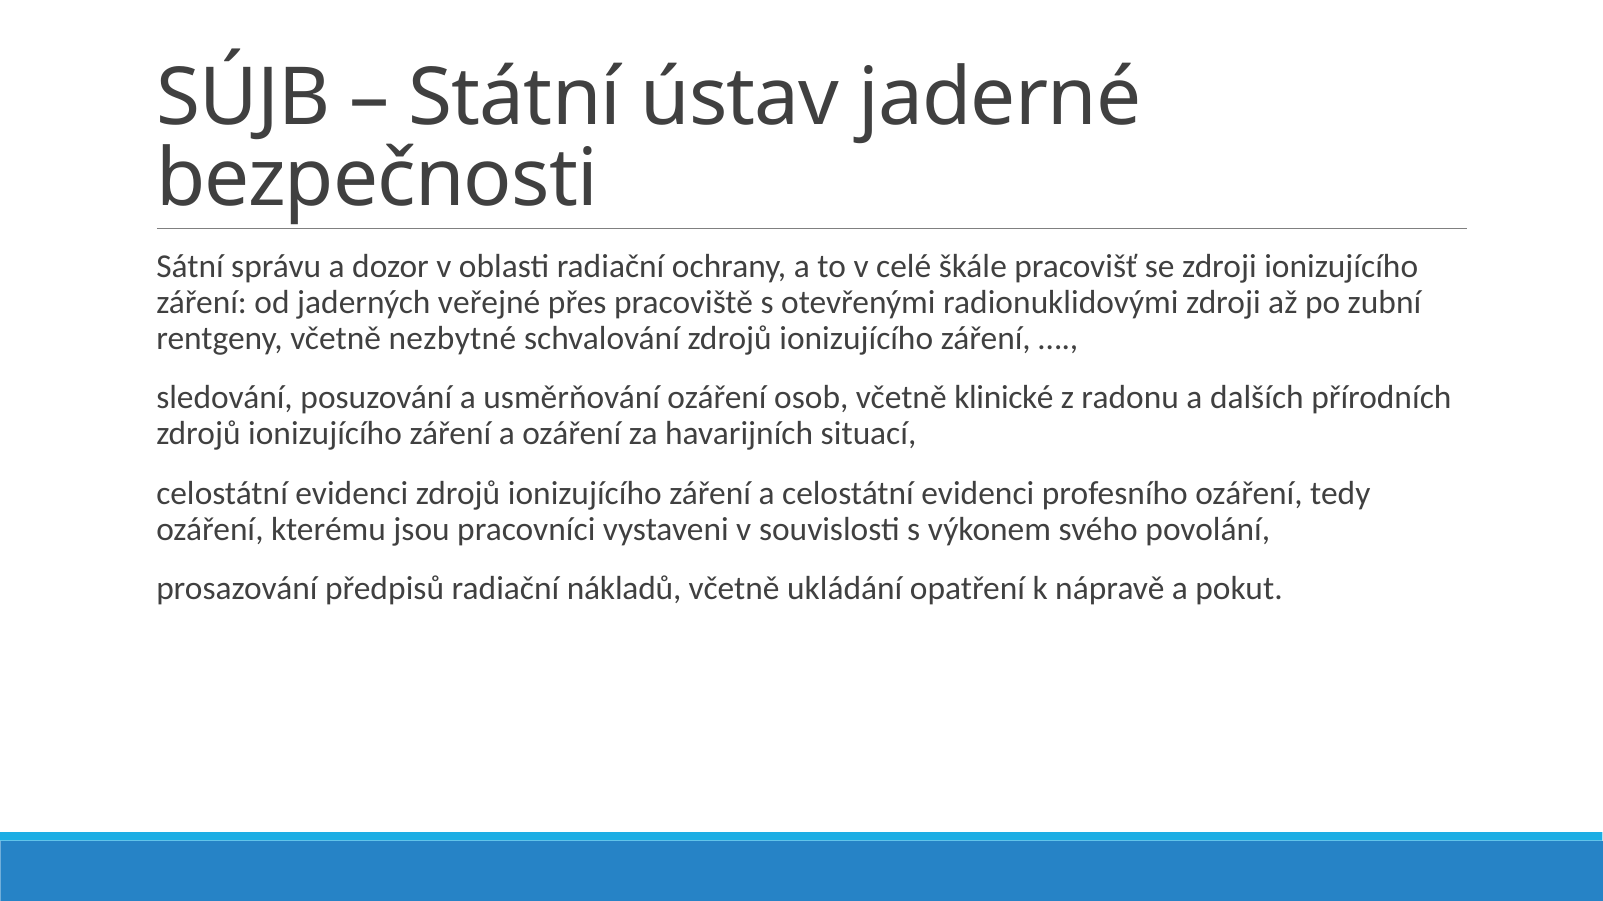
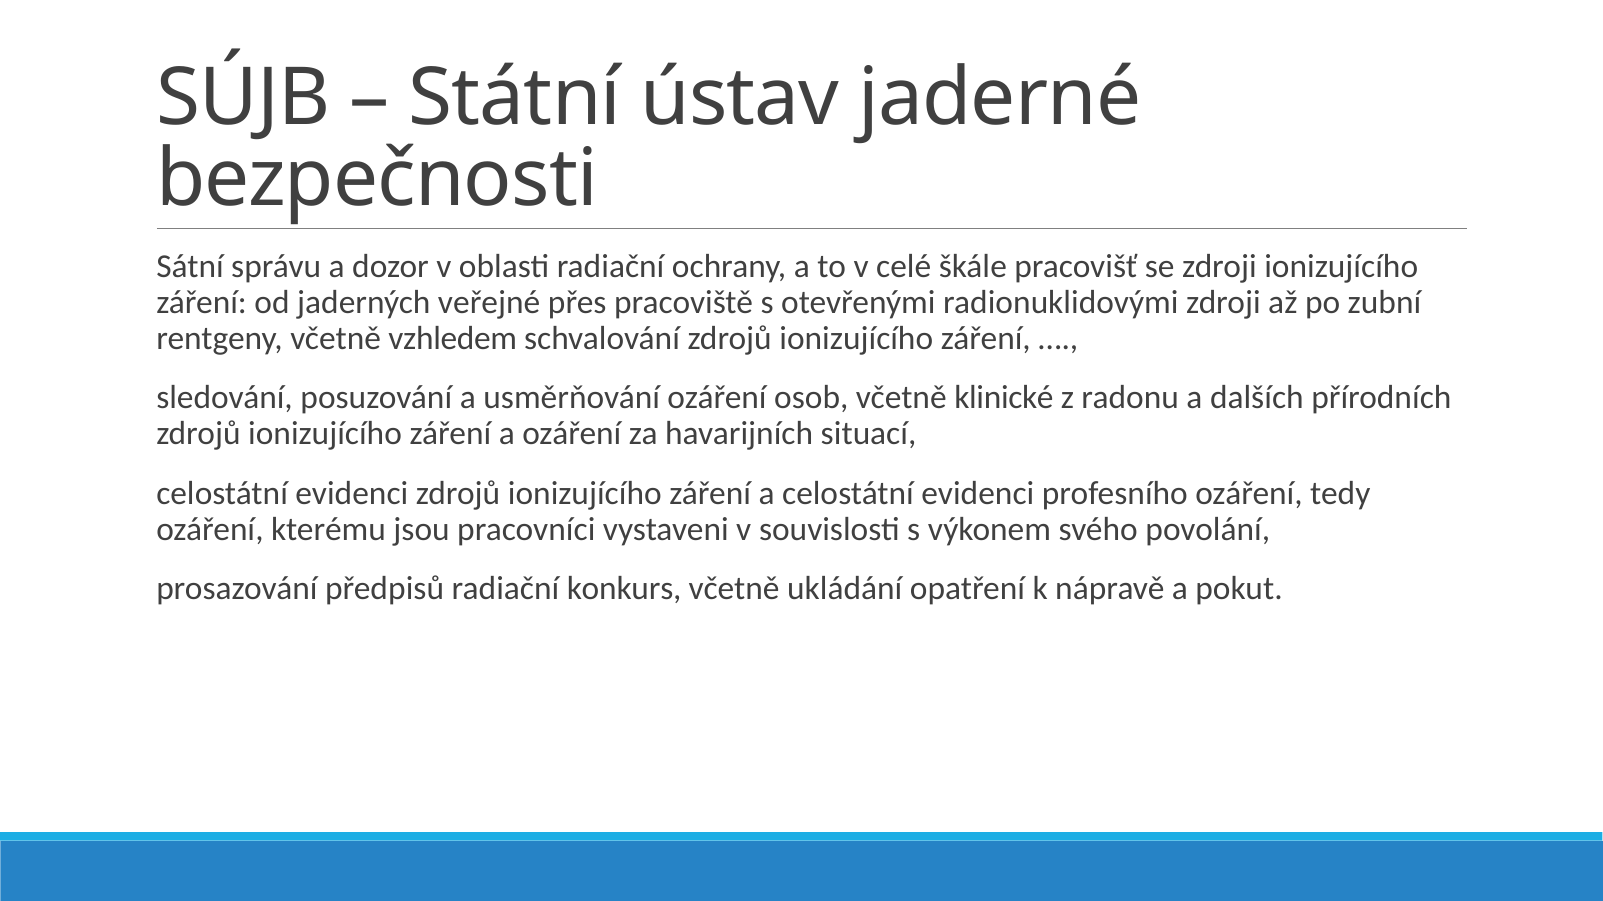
nezbytné: nezbytné -> vzhledem
nákladů: nákladů -> konkurs
